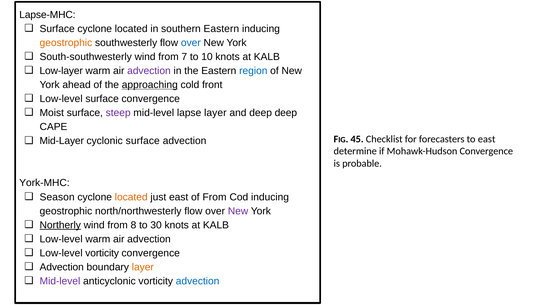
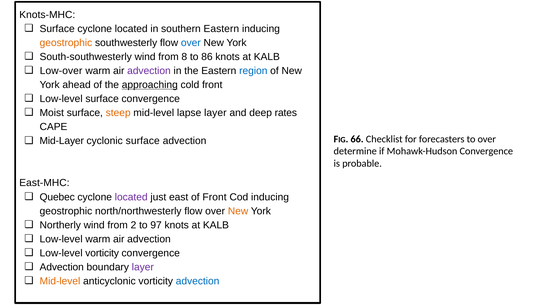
Lapse-MHC: Lapse-MHC -> Knots-MHC
7: 7 -> 8
10: 10 -> 86
Low-layer: Low-layer -> Low-over
steep colour: purple -> orange
deep deep: deep -> rates
45: 45 -> 66
to east: east -> over
York-MHC: York-MHC -> East-MHC
Season: Season -> Quebec
located at (131, 197) colour: orange -> purple
of From: From -> Front
New at (238, 211) colour: purple -> orange
Northerly underline: present -> none
8: 8 -> 2
30: 30 -> 97
layer at (143, 267) colour: orange -> purple
Mid-level at (60, 282) colour: purple -> orange
